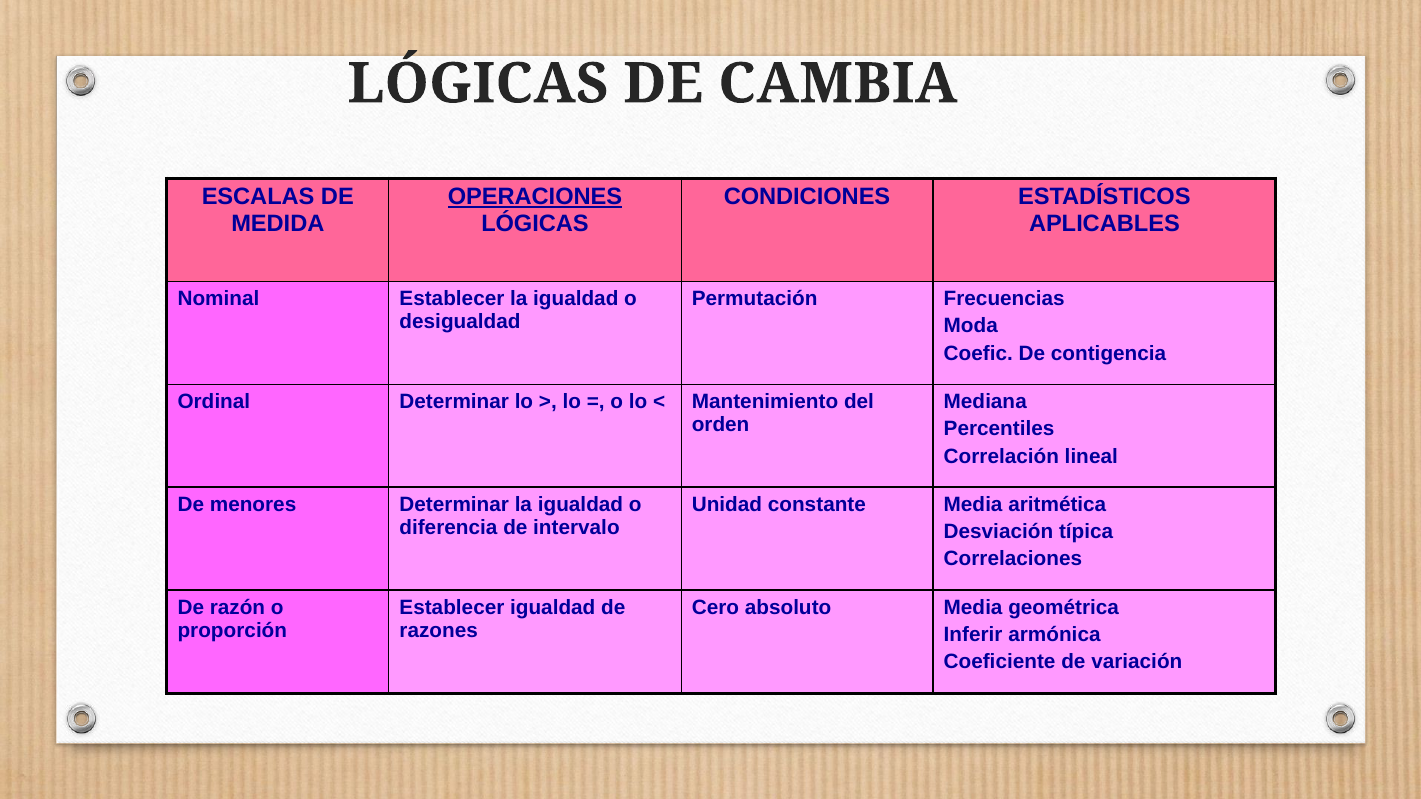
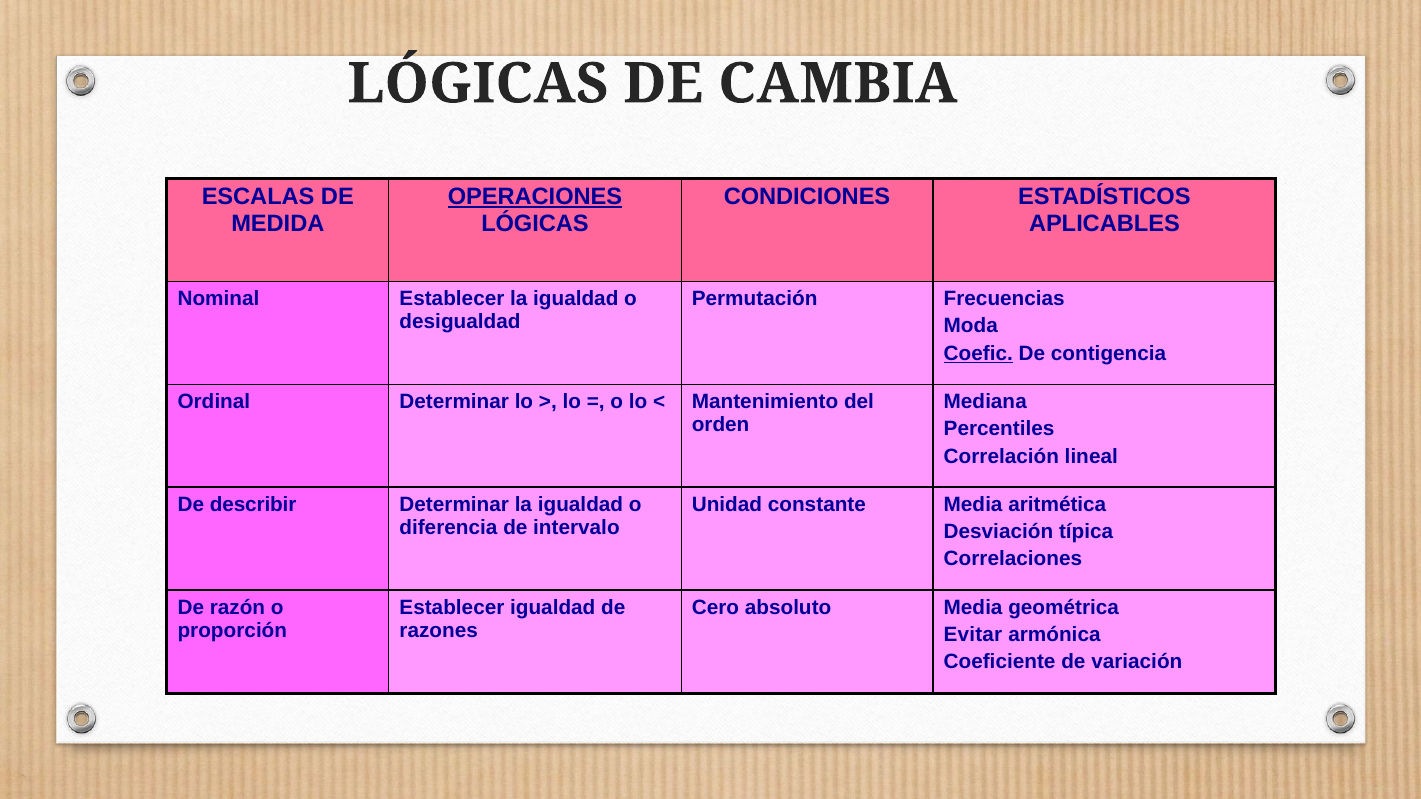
Coefic underline: none -> present
menores: menores -> describir
Inferir: Inferir -> Evitar
